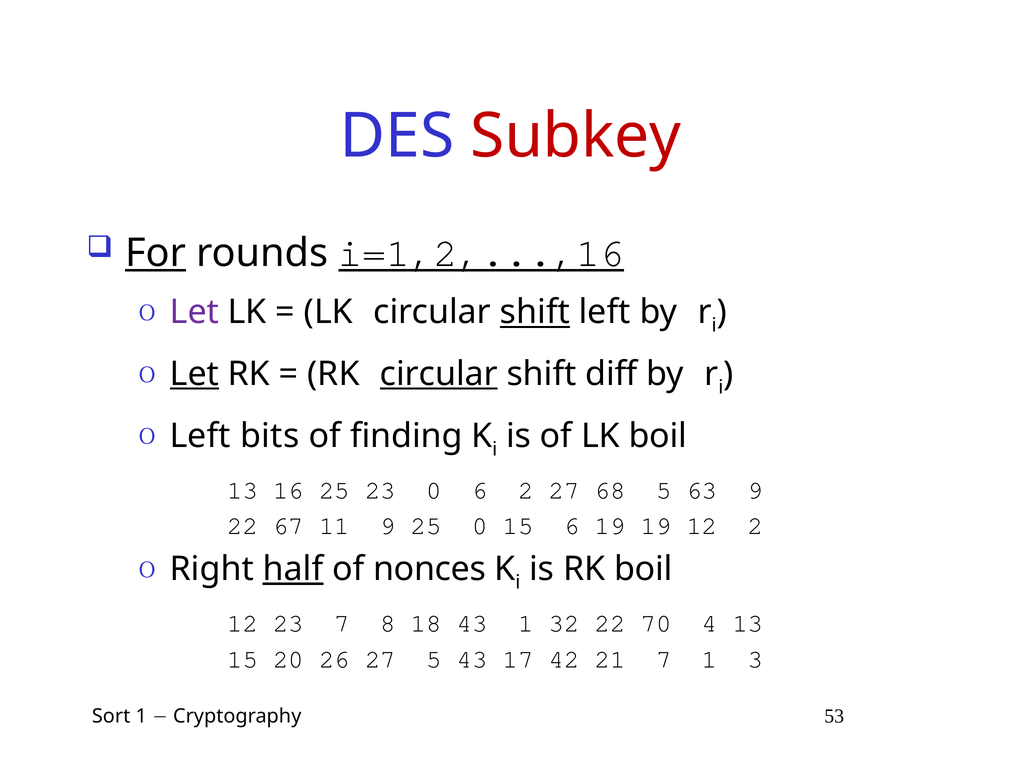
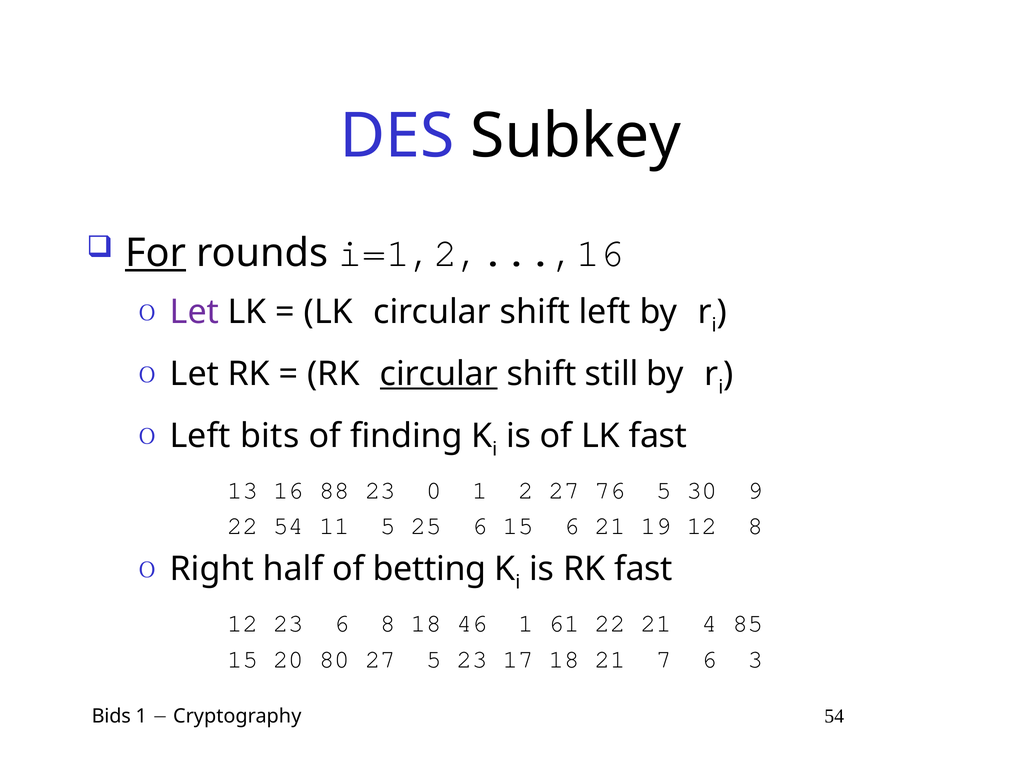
Subkey colour: red -> black
i=1,2,...,16 underline: present -> none
shift at (535, 312) underline: present -> none
Let at (194, 374) underline: present -> none
diff: diff -> still
LK boil: boil -> fast
16 25: 25 -> 88
0 6: 6 -> 1
68: 68 -> 76
63: 63 -> 30
22 67: 67 -> 54
11 9: 9 -> 5
25 0: 0 -> 6
6 19: 19 -> 21
12 2: 2 -> 8
half underline: present -> none
nonces: nonces -> betting
RK boil: boil -> fast
23 7: 7 -> 6
18 43: 43 -> 46
32: 32 -> 61
22 70: 70 -> 21
4 13: 13 -> 85
26: 26 -> 80
5 43: 43 -> 23
17 42: 42 -> 18
7 1: 1 -> 6
Sort: Sort -> Bids
Cryptography 53: 53 -> 54
